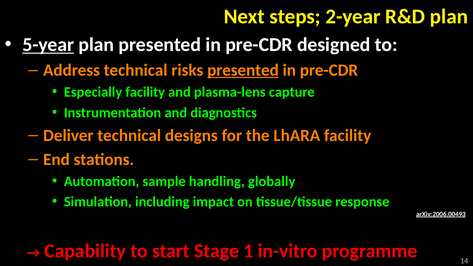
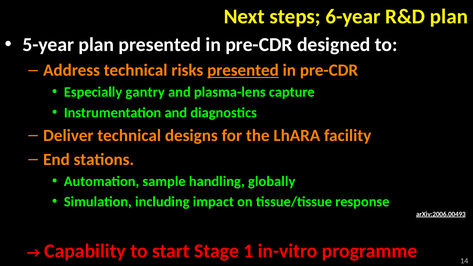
2-year: 2-year -> 6-year
5-year underline: present -> none
Especially facility: facility -> gantry
